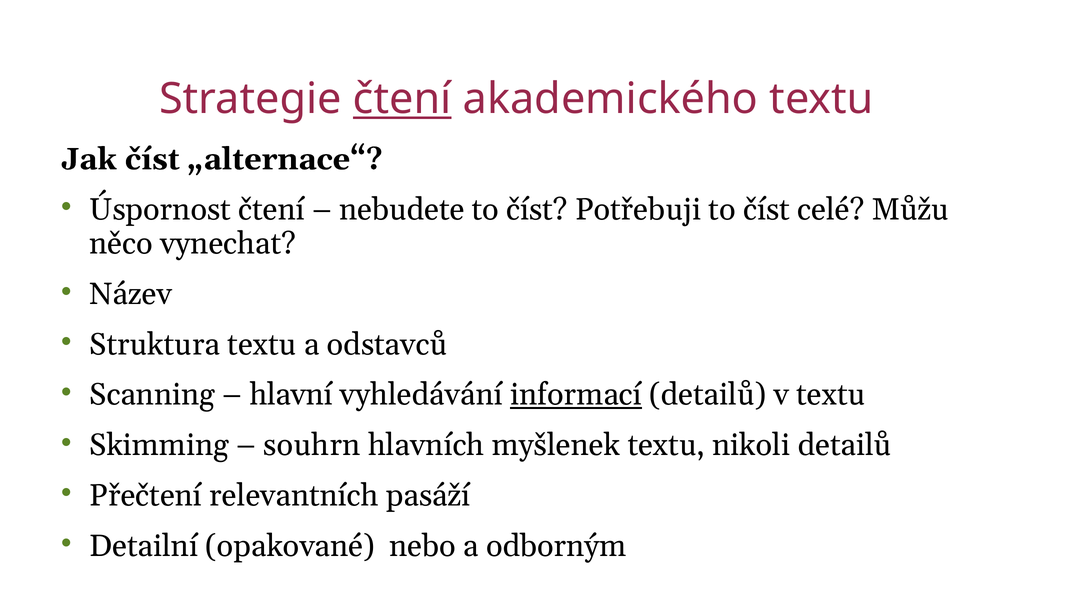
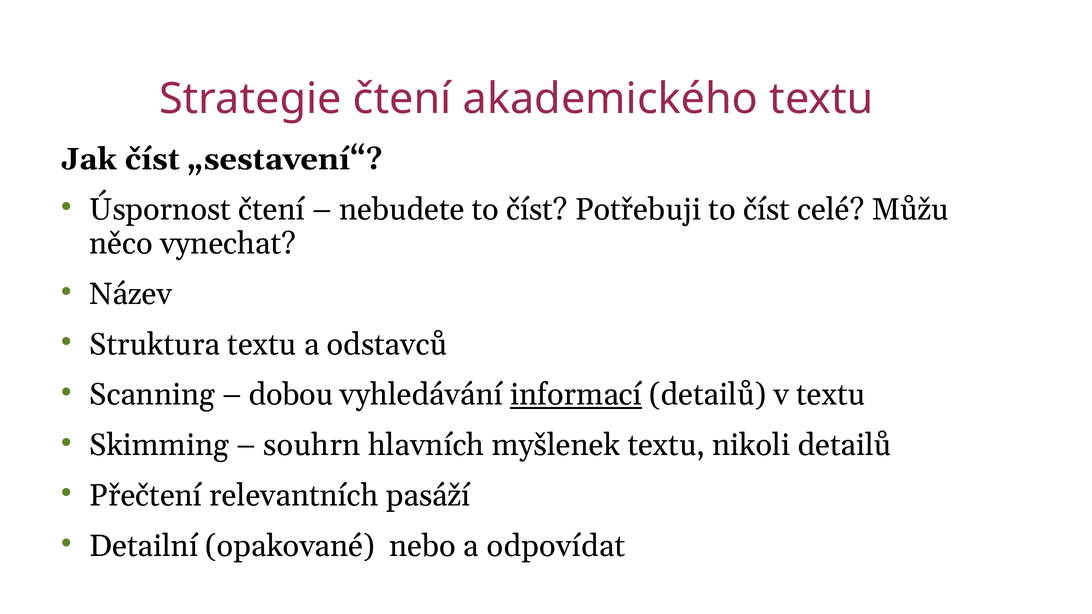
čtení at (402, 99) underline: present -> none
„alternace“: „alternace“ -> „sestavení“
hlavní: hlavní -> dobou
odborným: odborným -> odpovídat
